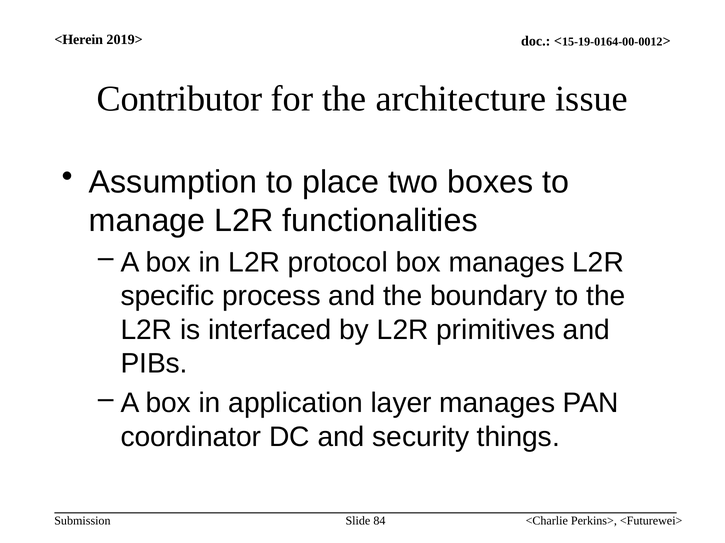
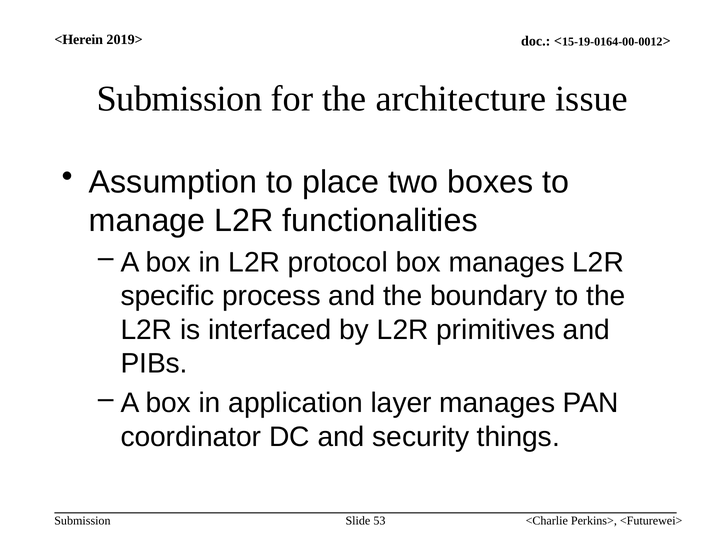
Contributor at (179, 99): Contributor -> Submission
84: 84 -> 53
